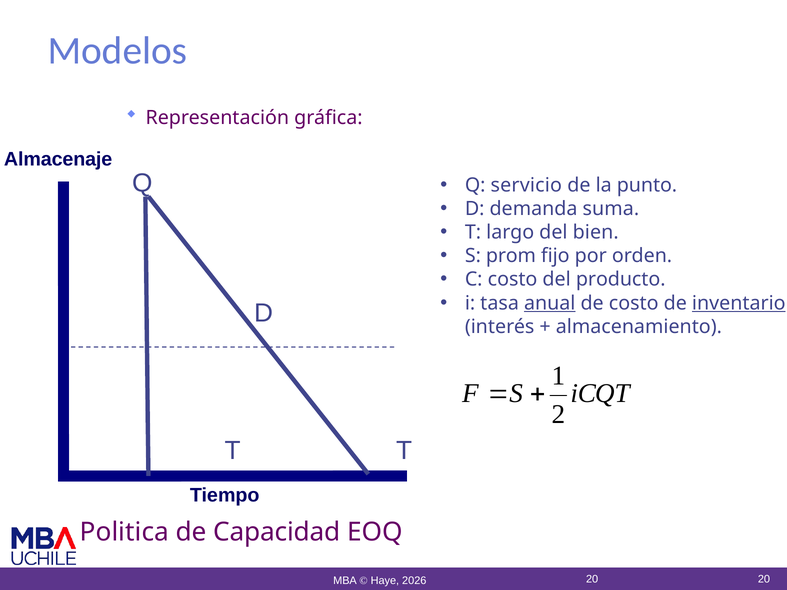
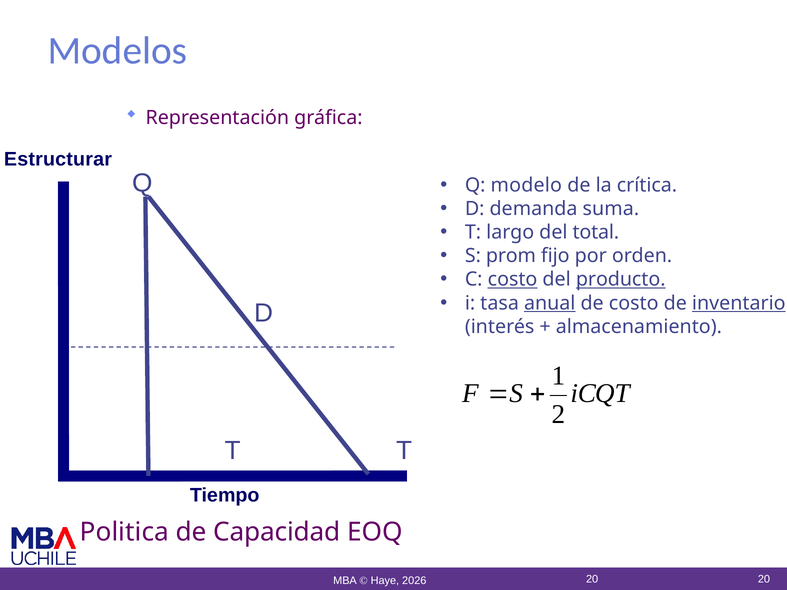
Almacenaje: Almacenaje -> Estructurar
servicio: servicio -> modelo
punto: punto -> crítica
bien: bien -> total
costo at (513, 280) underline: none -> present
producto underline: none -> present
